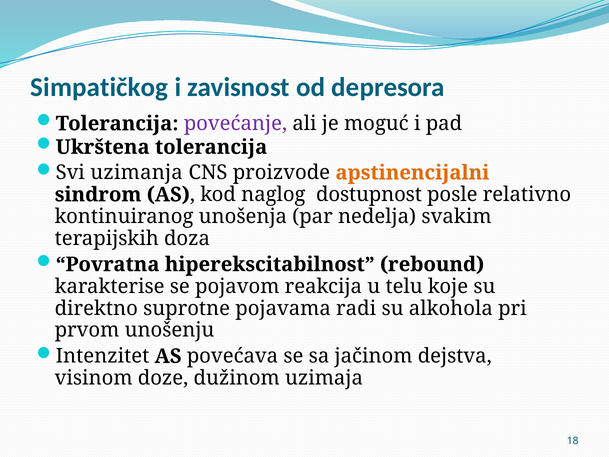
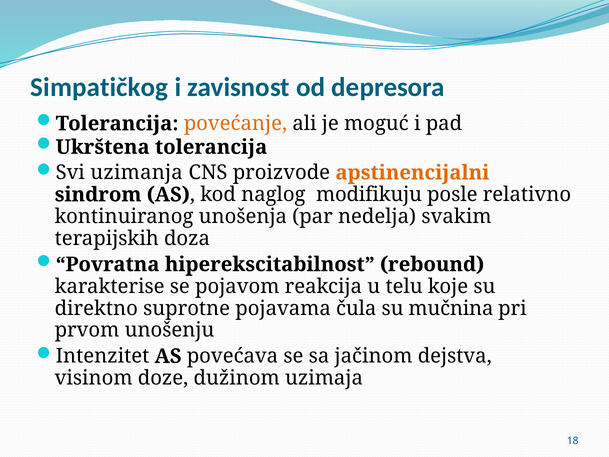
povećanje colour: purple -> orange
dostupnost: dostupnost -> modifikuju
radi: radi -> čula
alkohola: alkohola -> mučnina
